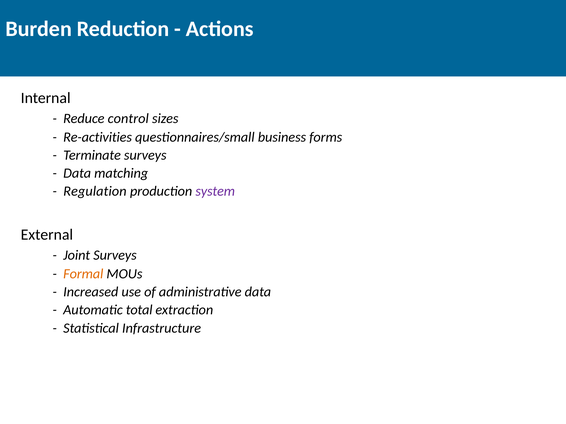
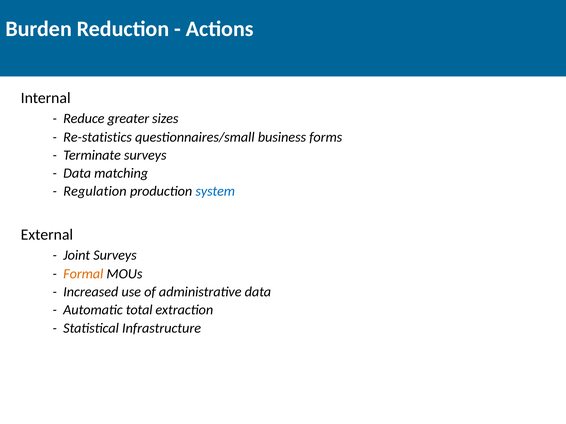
control: control -> greater
Re-activities: Re-activities -> Re-statistics
system colour: purple -> blue
